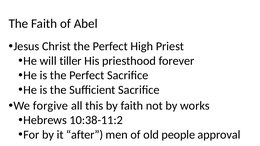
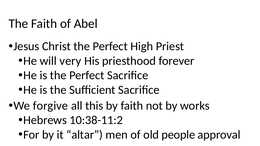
tiller: tiller -> very
after: after -> altar
